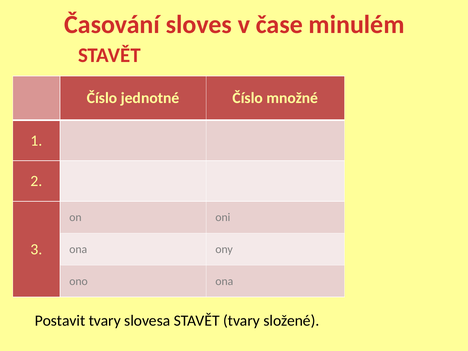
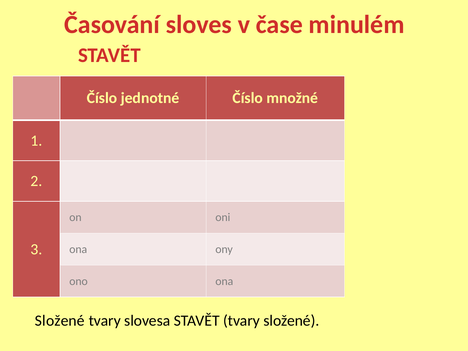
Postavit at (60, 321): Postavit -> Složené
